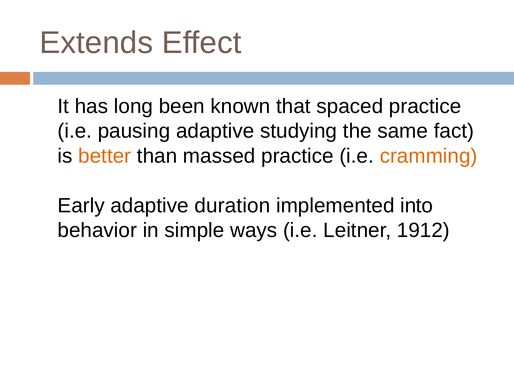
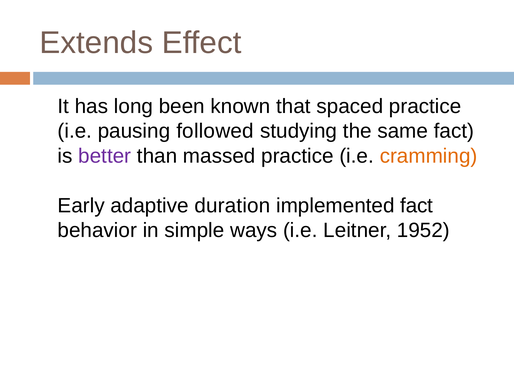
pausing adaptive: adaptive -> followed
better colour: orange -> purple
implemented into: into -> fact
1912: 1912 -> 1952
